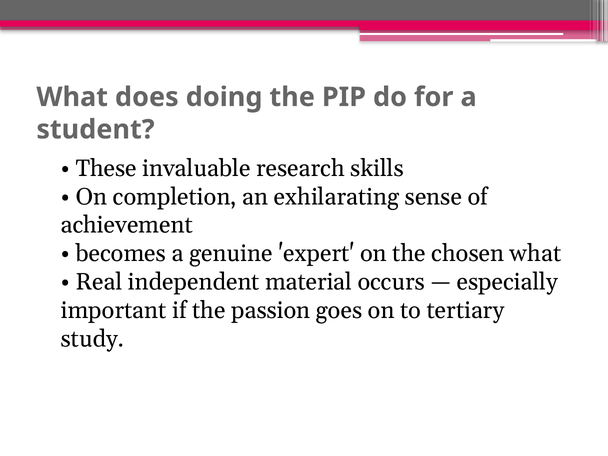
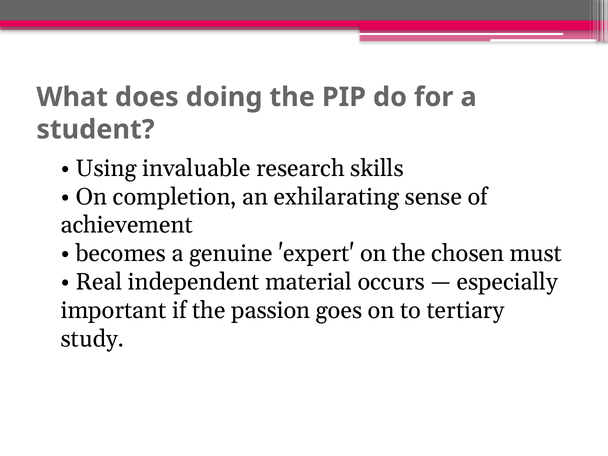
These: These -> Using
chosen what: what -> must
